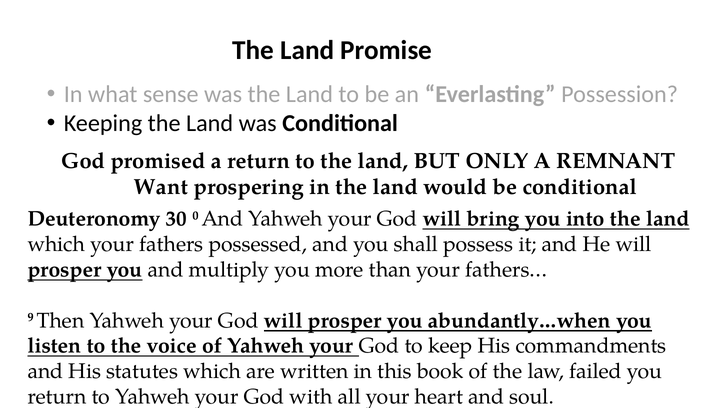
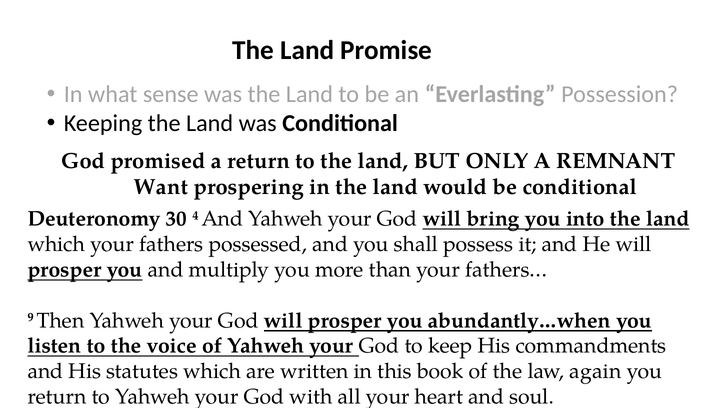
0: 0 -> 4
failed: failed -> again
